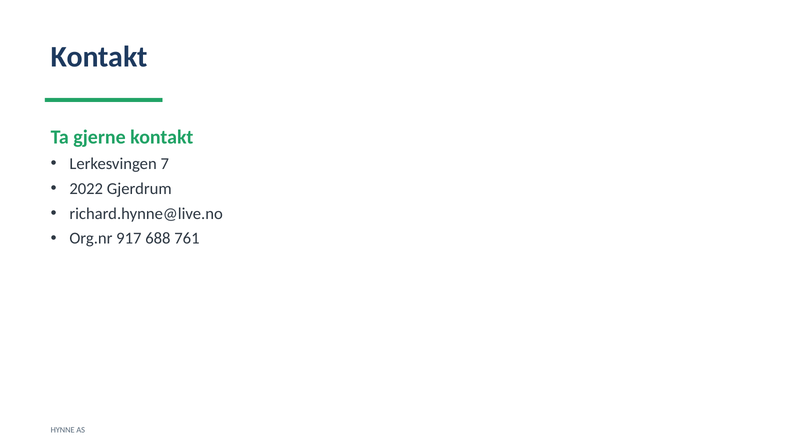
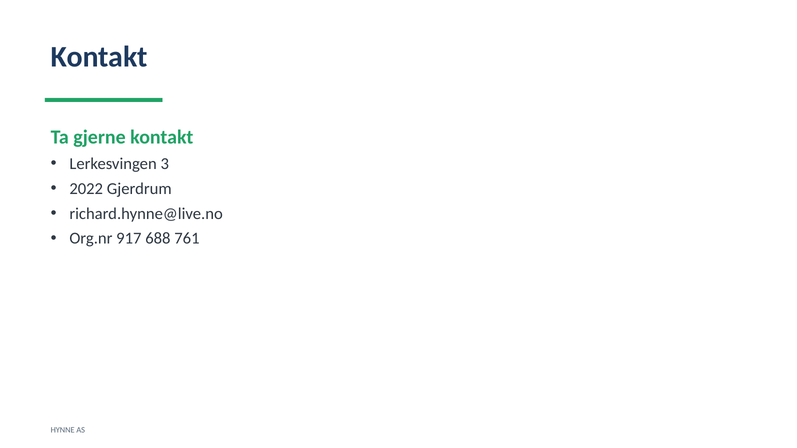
7: 7 -> 3
